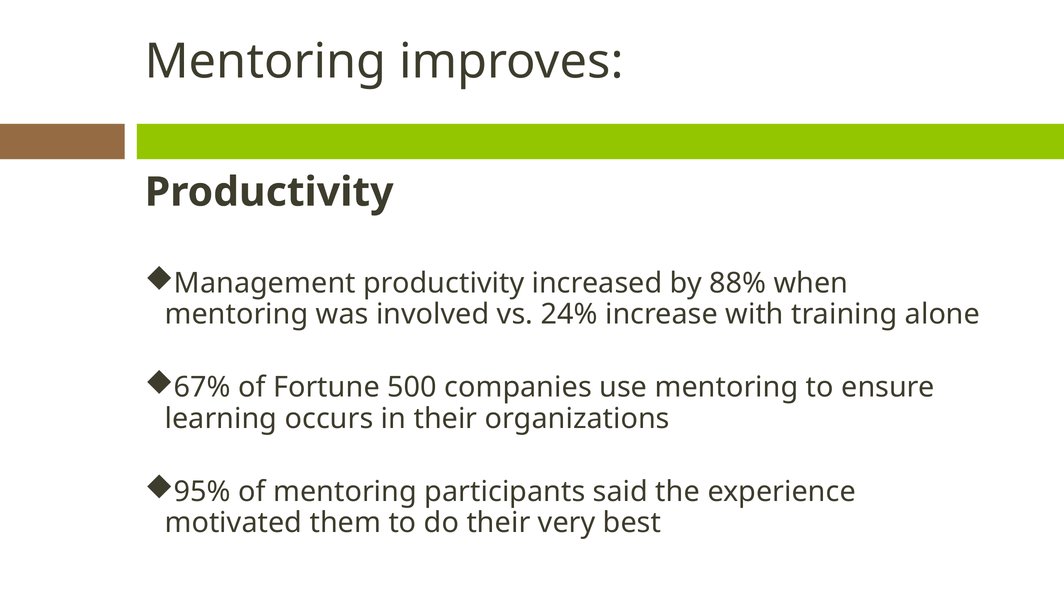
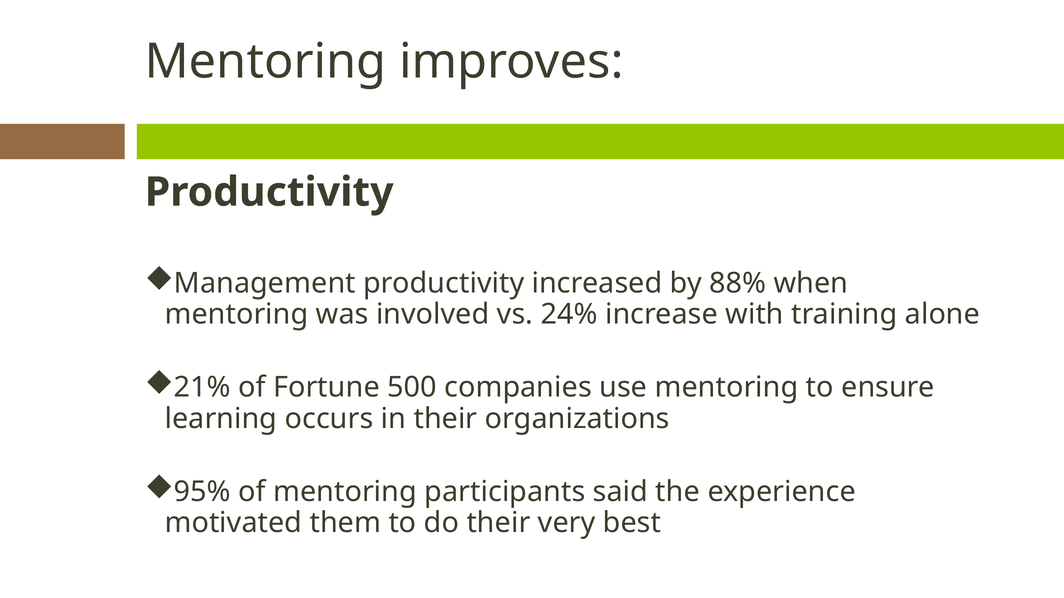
67%: 67% -> 21%
